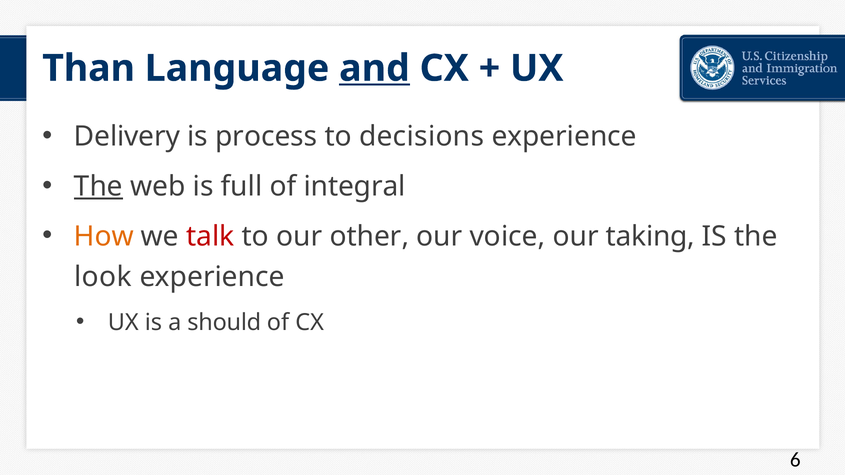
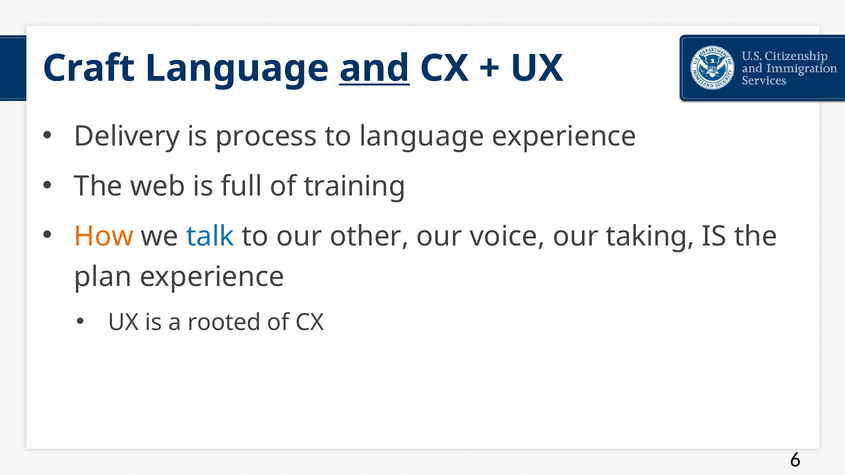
Than: Than -> Craft
to decisions: decisions -> language
The at (98, 186) underline: present -> none
integral: integral -> training
talk colour: red -> blue
look: look -> plan
should: should -> rooted
